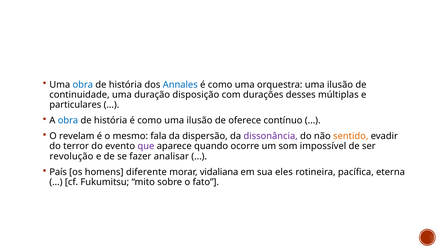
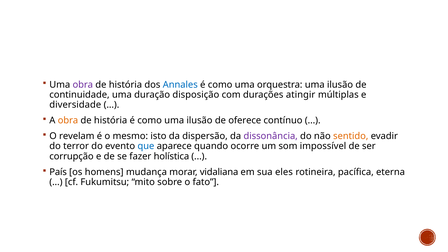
obra at (83, 85) colour: blue -> purple
desses: desses -> atingir
particulares: particulares -> diversidade
obra at (68, 120) colour: blue -> orange
fala: fala -> isto
que colour: purple -> blue
revolução: revolução -> corrupção
analisar: analisar -> holística
diferente: diferente -> mudança
